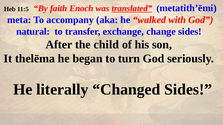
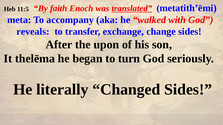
natural: natural -> reveals
child: child -> upon
